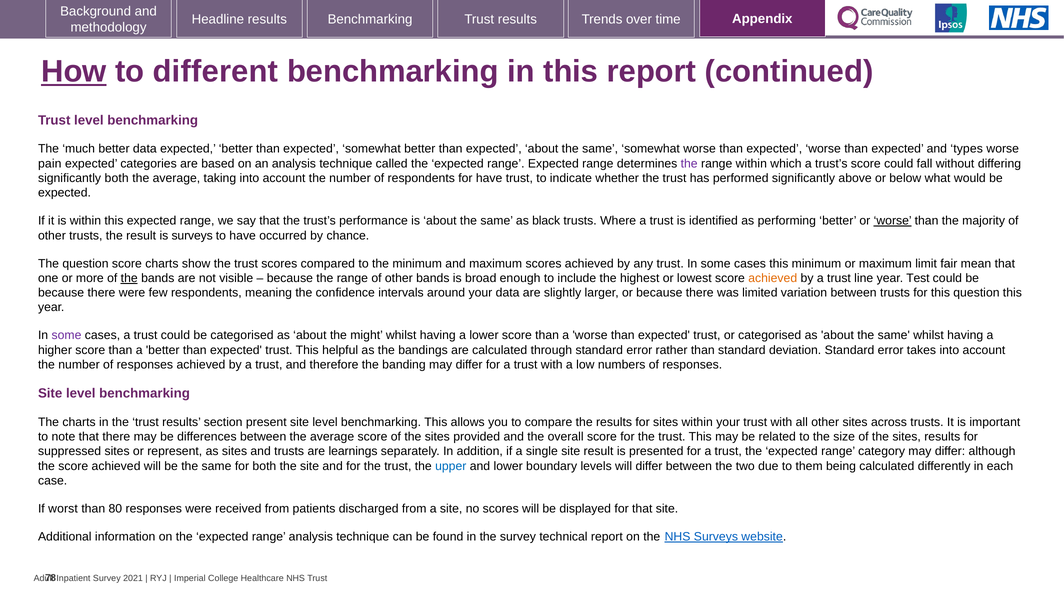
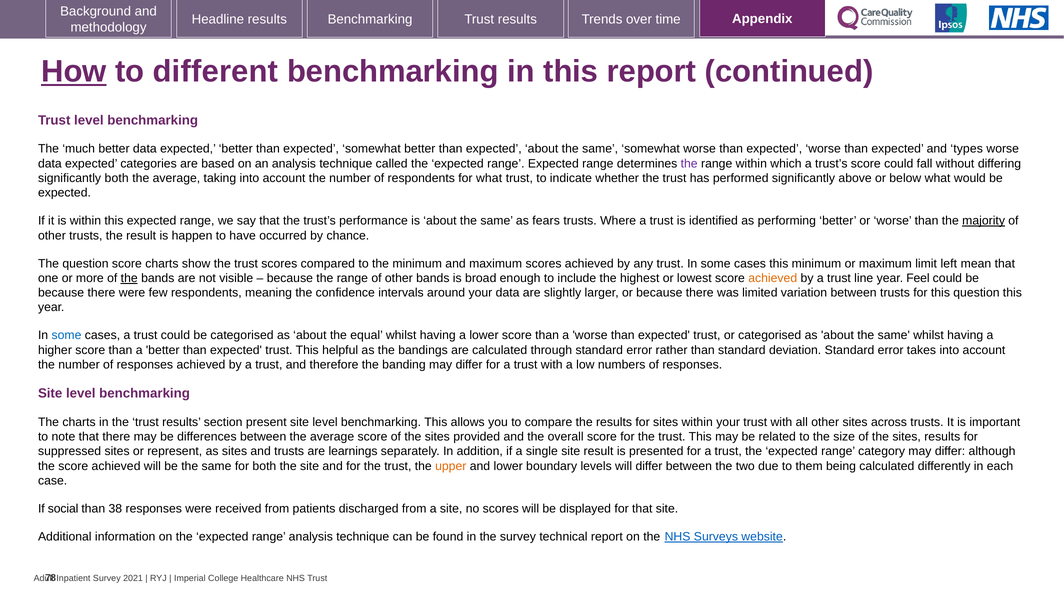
pain at (50, 163): pain -> data
for have: have -> what
black: black -> fears
worse at (893, 221) underline: present -> none
majority underline: none -> present
is surveys: surveys -> happen
fair: fair -> left
Test: Test -> Feel
some at (66, 335) colour: purple -> blue
might: might -> equal
upper colour: blue -> orange
worst: worst -> social
80: 80 -> 38
